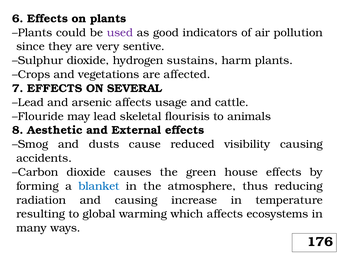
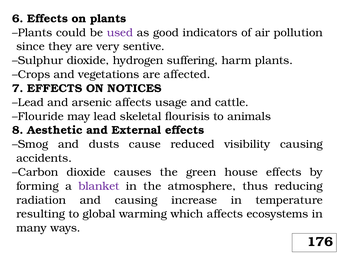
sustains: sustains -> suffering
SEVERAL: SEVERAL -> NOTICES
blanket colour: blue -> purple
